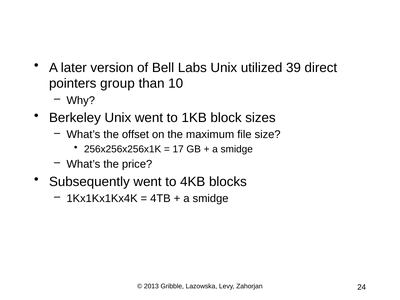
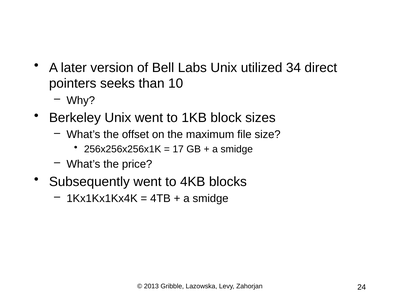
39: 39 -> 34
group: group -> seeks
